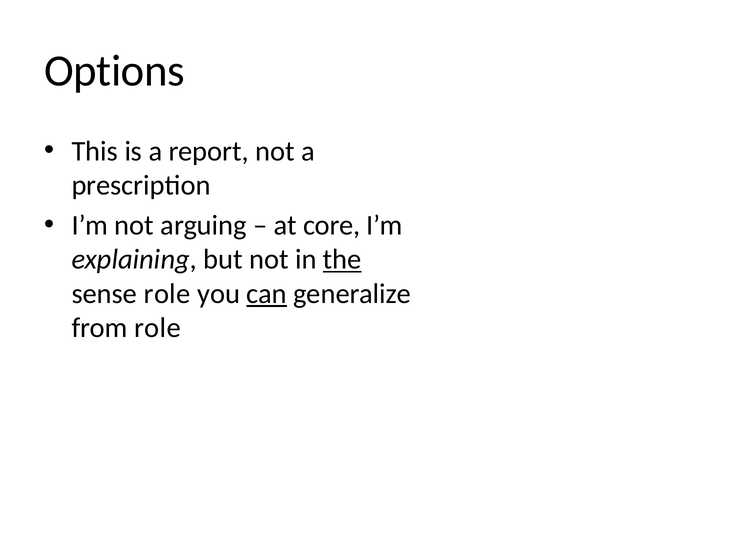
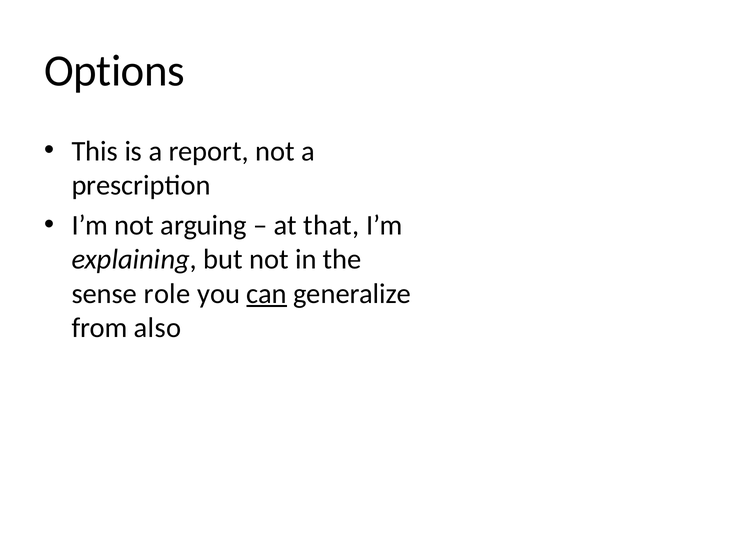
core: core -> that
the underline: present -> none
from role: role -> also
